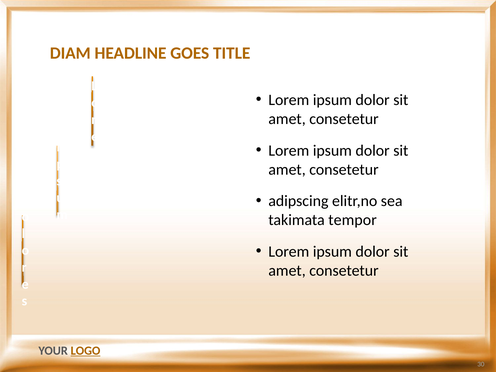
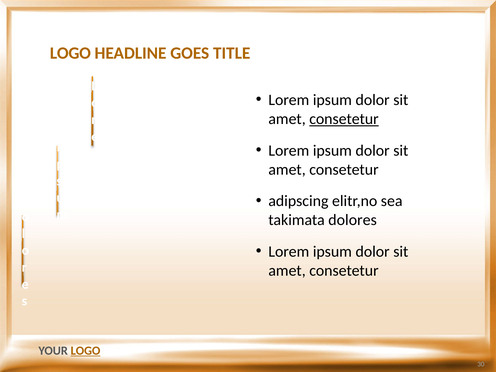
DIAM at (70, 53): DIAM -> LOGO
consetetur at (344, 119) underline: none -> present
tempor: tempor -> dolores
